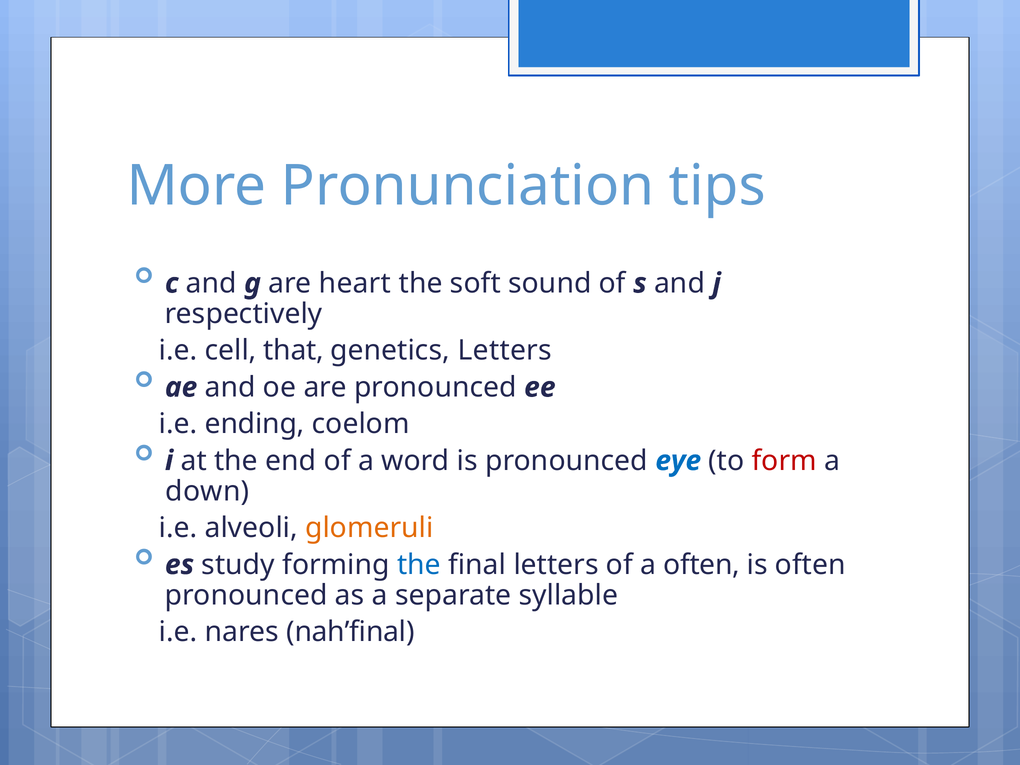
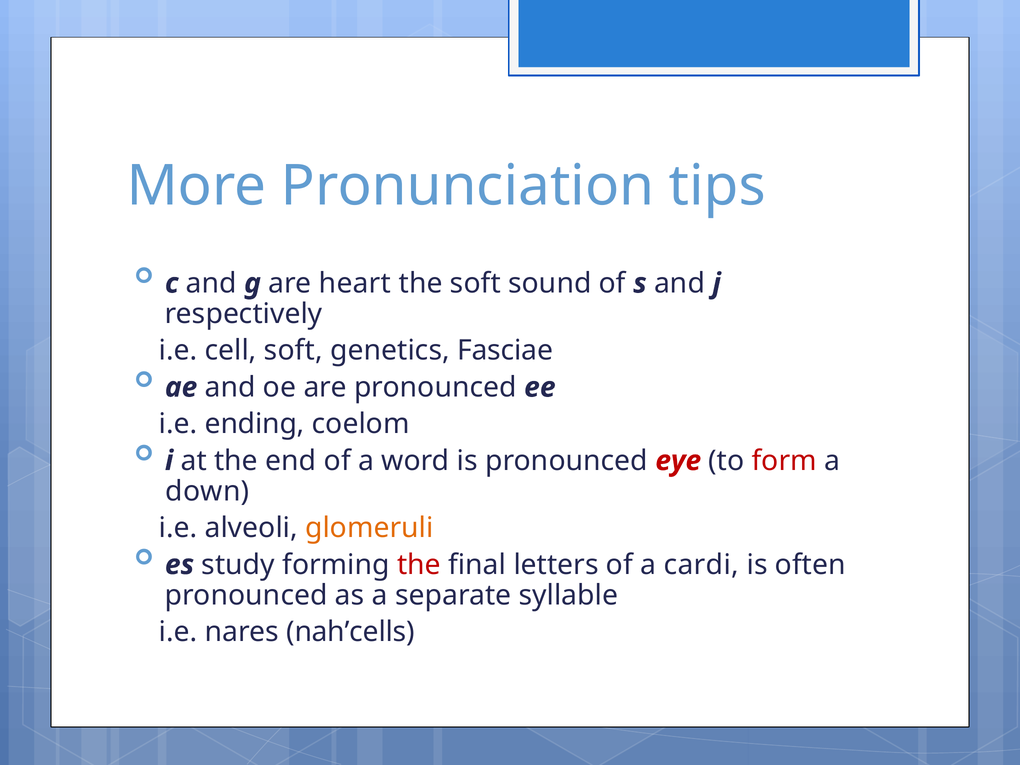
cell that: that -> soft
genetics Letters: Letters -> Fasciae
eye colour: blue -> red
the at (419, 565) colour: blue -> red
a often: often -> cardi
nah’final: nah’final -> nah’cells
